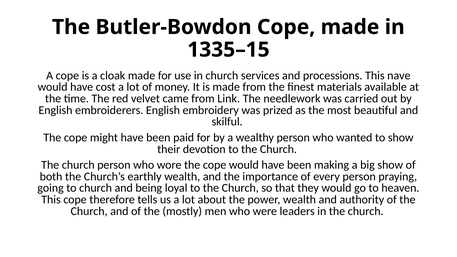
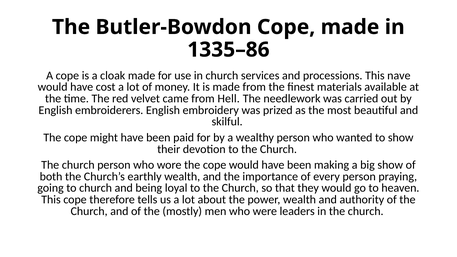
1335–15: 1335–15 -> 1335–86
Link: Link -> Hell
